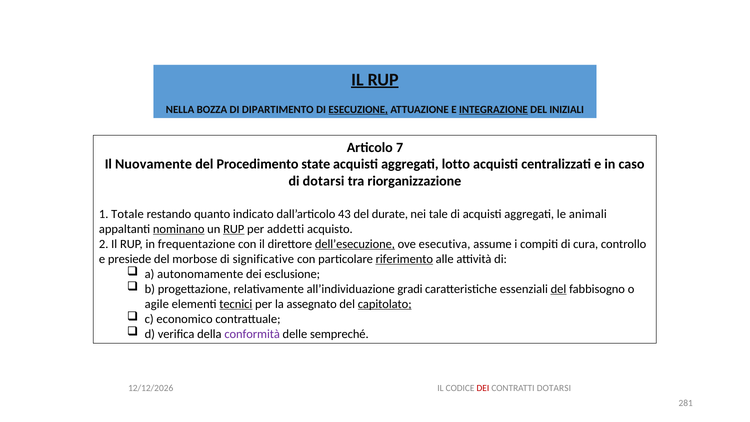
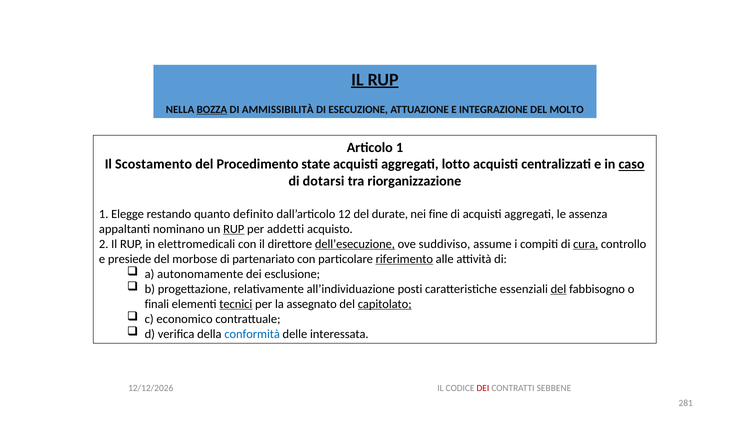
BOZZA underline: none -> present
DIPARTIMENTO: DIPARTIMENTO -> AMMISSIBILITÀ
ESECUZIONE underline: present -> none
INTEGRAZIONE underline: present -> none
INIZIALI: INIZIALI -> MOLTO
Articolo 7: 7 -> 1
Nuovamente: Nuovamente -> Scostamento
caso underline: none -> present
Totale: Totale -> Elegge
indicato: indicato -> definito
43: 43 -> 12
tale: tale -> fine
animali: animali -> assenza
nominano underline: present -> none
frequentazione: frequentazione -> elettromedicali
esecutiva: esecutiva -> suddiviso
cura underline: none -> present
significative: significative -> partenariato
gradi: gradi -> posti
agile: agile -> finali
conformità colour: purple -> blue
sempreché: sempreché -> interessata
CONTRATTI DOTARSI: DOTARSI -> SEBBENE
